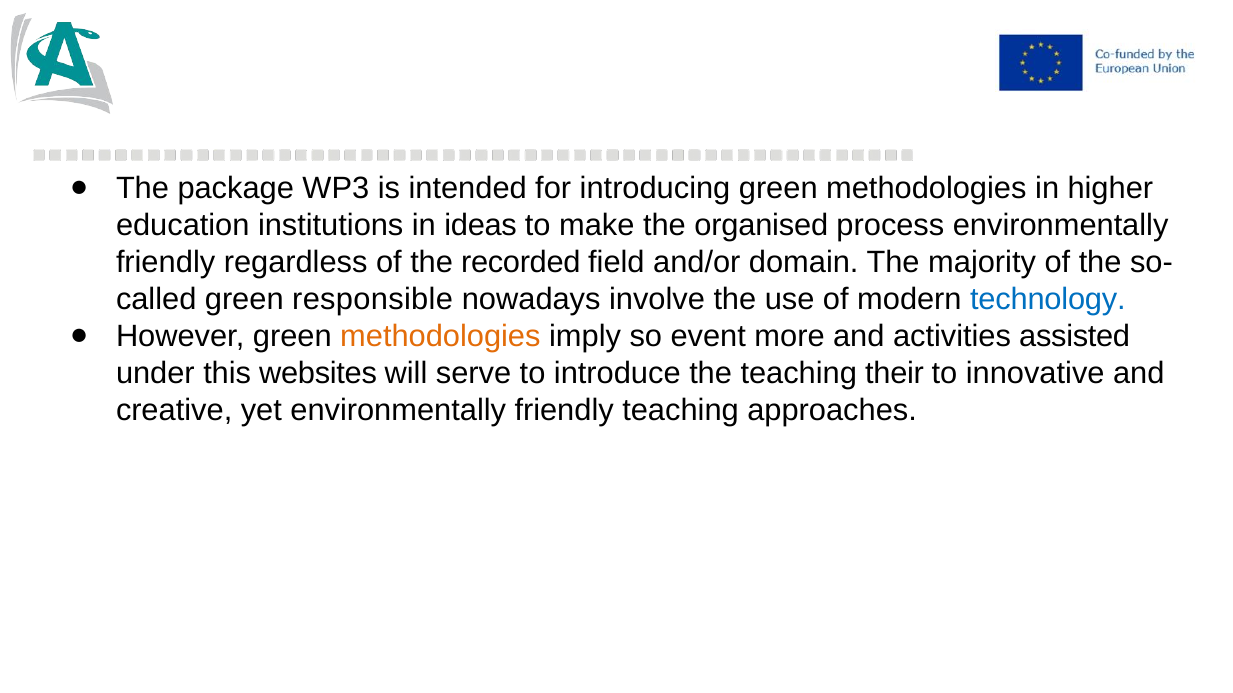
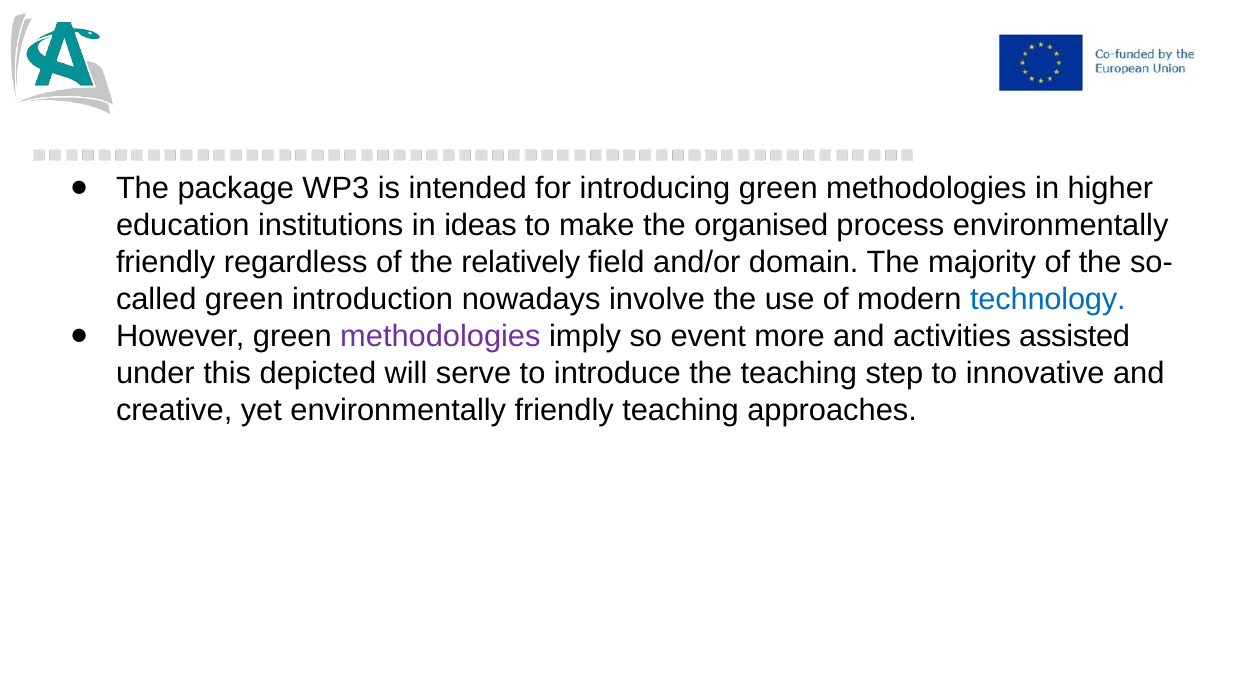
recorded: recorded -> relatively
responsible: responsible -> introduction
methodologies at (440, 336) colour: orange -> purple
websites: websites -> depicted
their: their -> step
